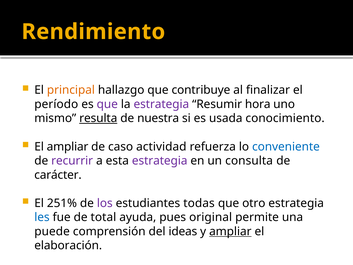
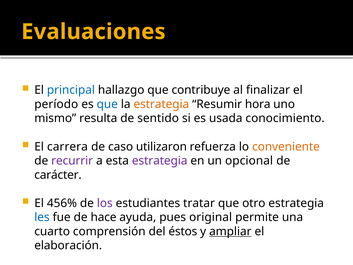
Rendimiento: Rendimiento -> Evaluaciones
principal colour: orange -> blue
que at (107, 104) colour: purple -> blue
estrategia at (161, 104) colour: purple -> orange
resulta underline: present -> none
nuestra: nuestra -> sentido
El ampliar: ampliar -> carrera
actividad: actividad -> utilizaron
conveniente colour: blue -> orange
consulta: consulta -> opcional
251%: 251% -> 456%
todas: todas -> tratar
total: total -> hace
puede: puede -> cuarto
ideas: ideas -> éstos
